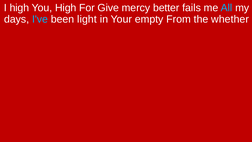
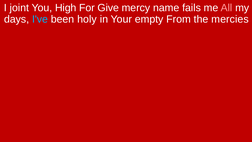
I high: high -> joint
better: better -> name
All colour: light blue -> pink
light: light -> holy
whether: whether -> mercies
